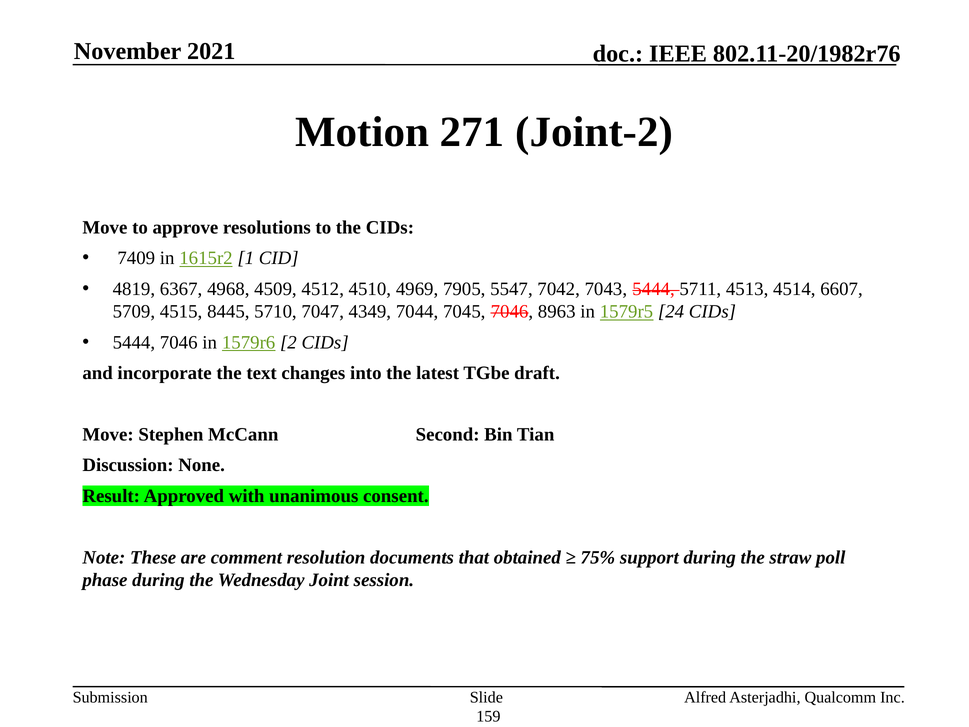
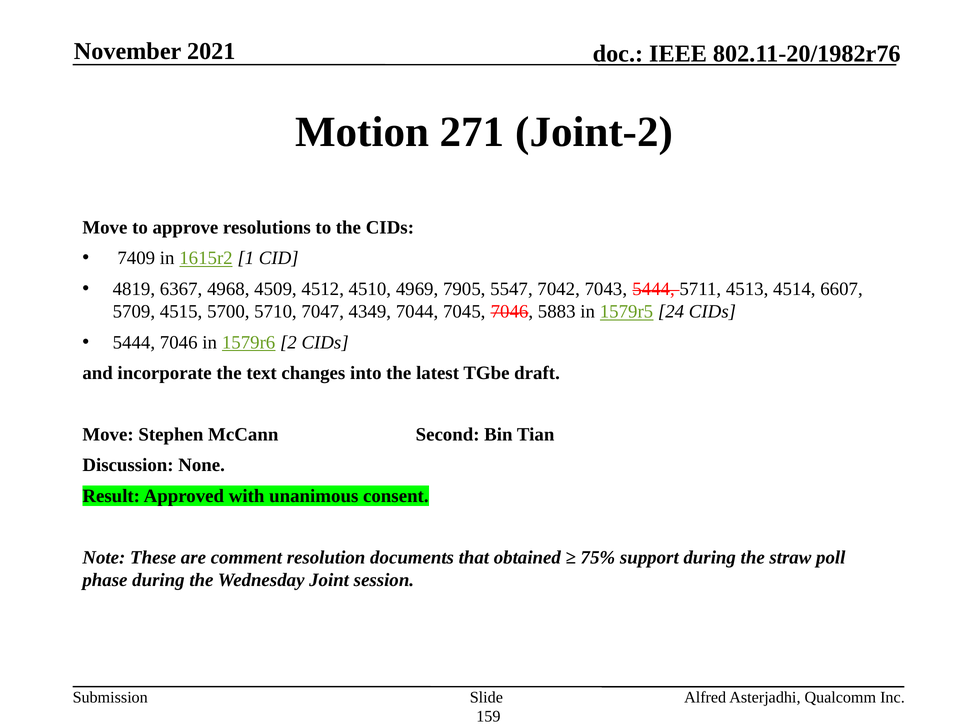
8445: 8445 -> 5700
8963: 8963 -> 5883
